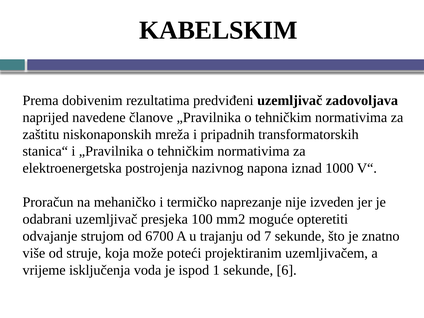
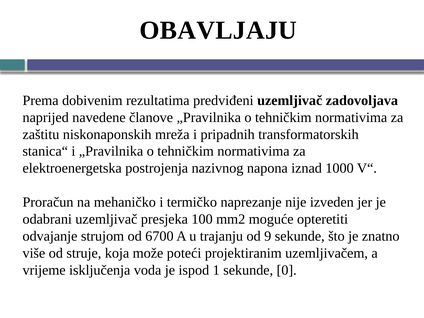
KABELSKIM: KABELSKIM -> OBAVLJAJU
7: 7 -> 9
6: 6 -> 0
